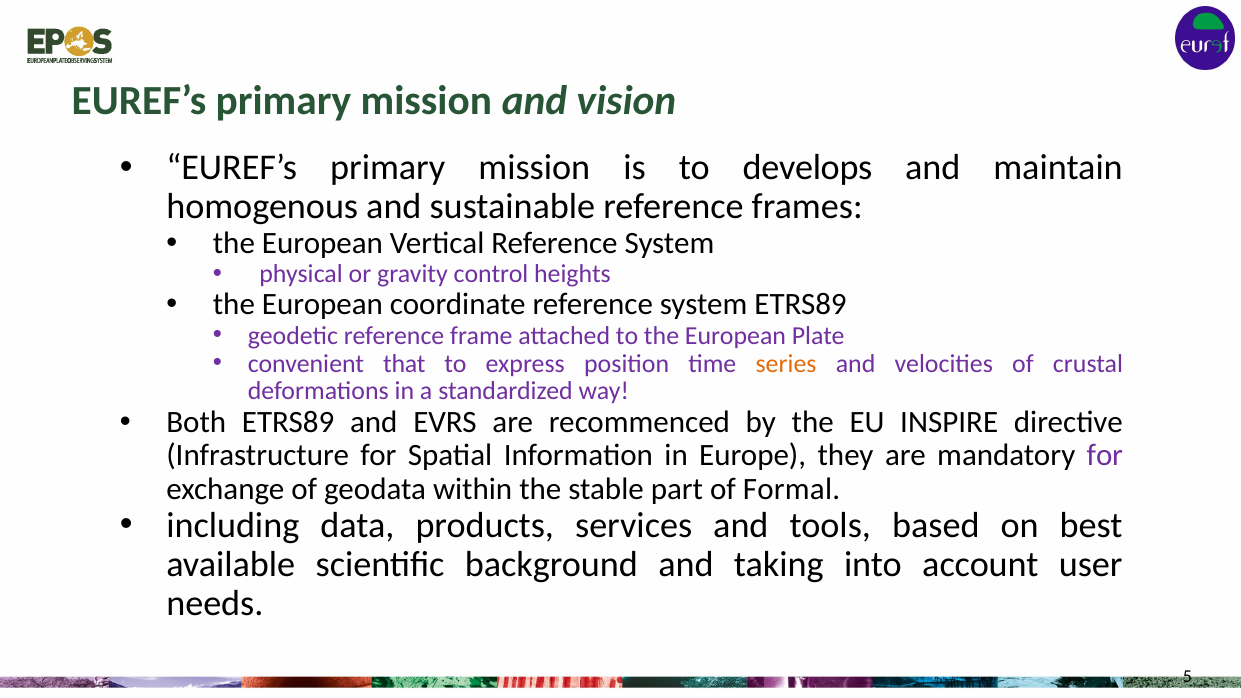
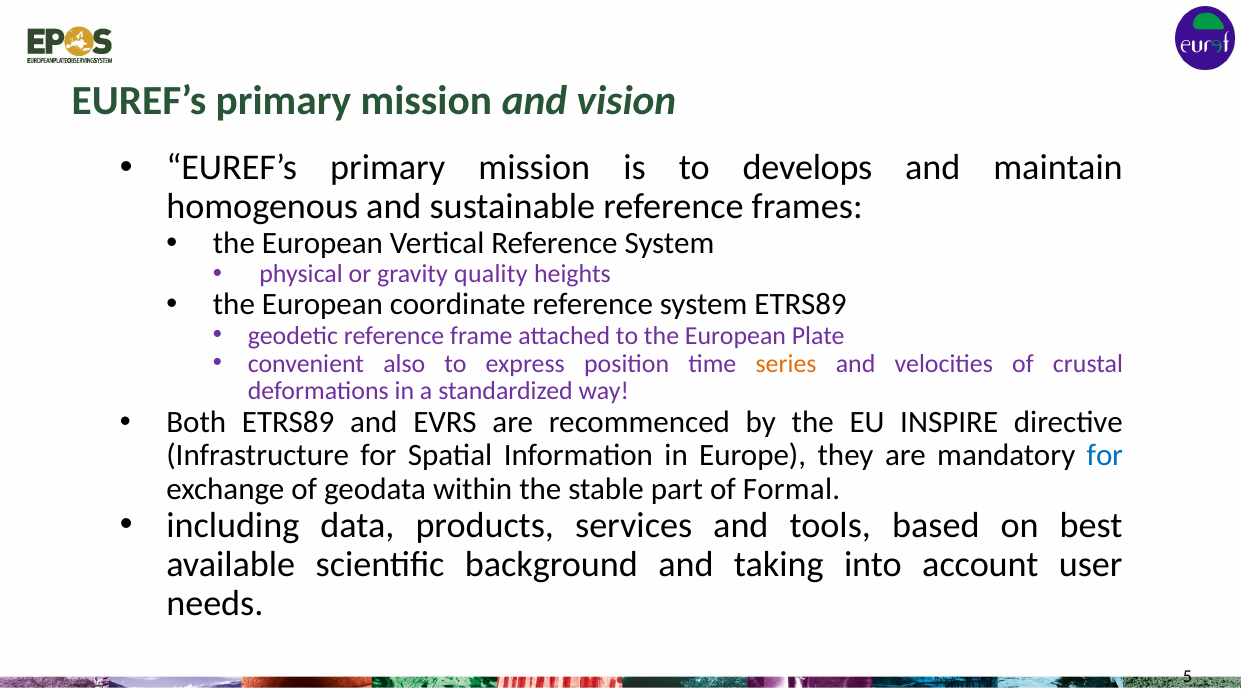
control: control -> quality
that: that -> also
for at (1105, 456) colour: purple -> blue
